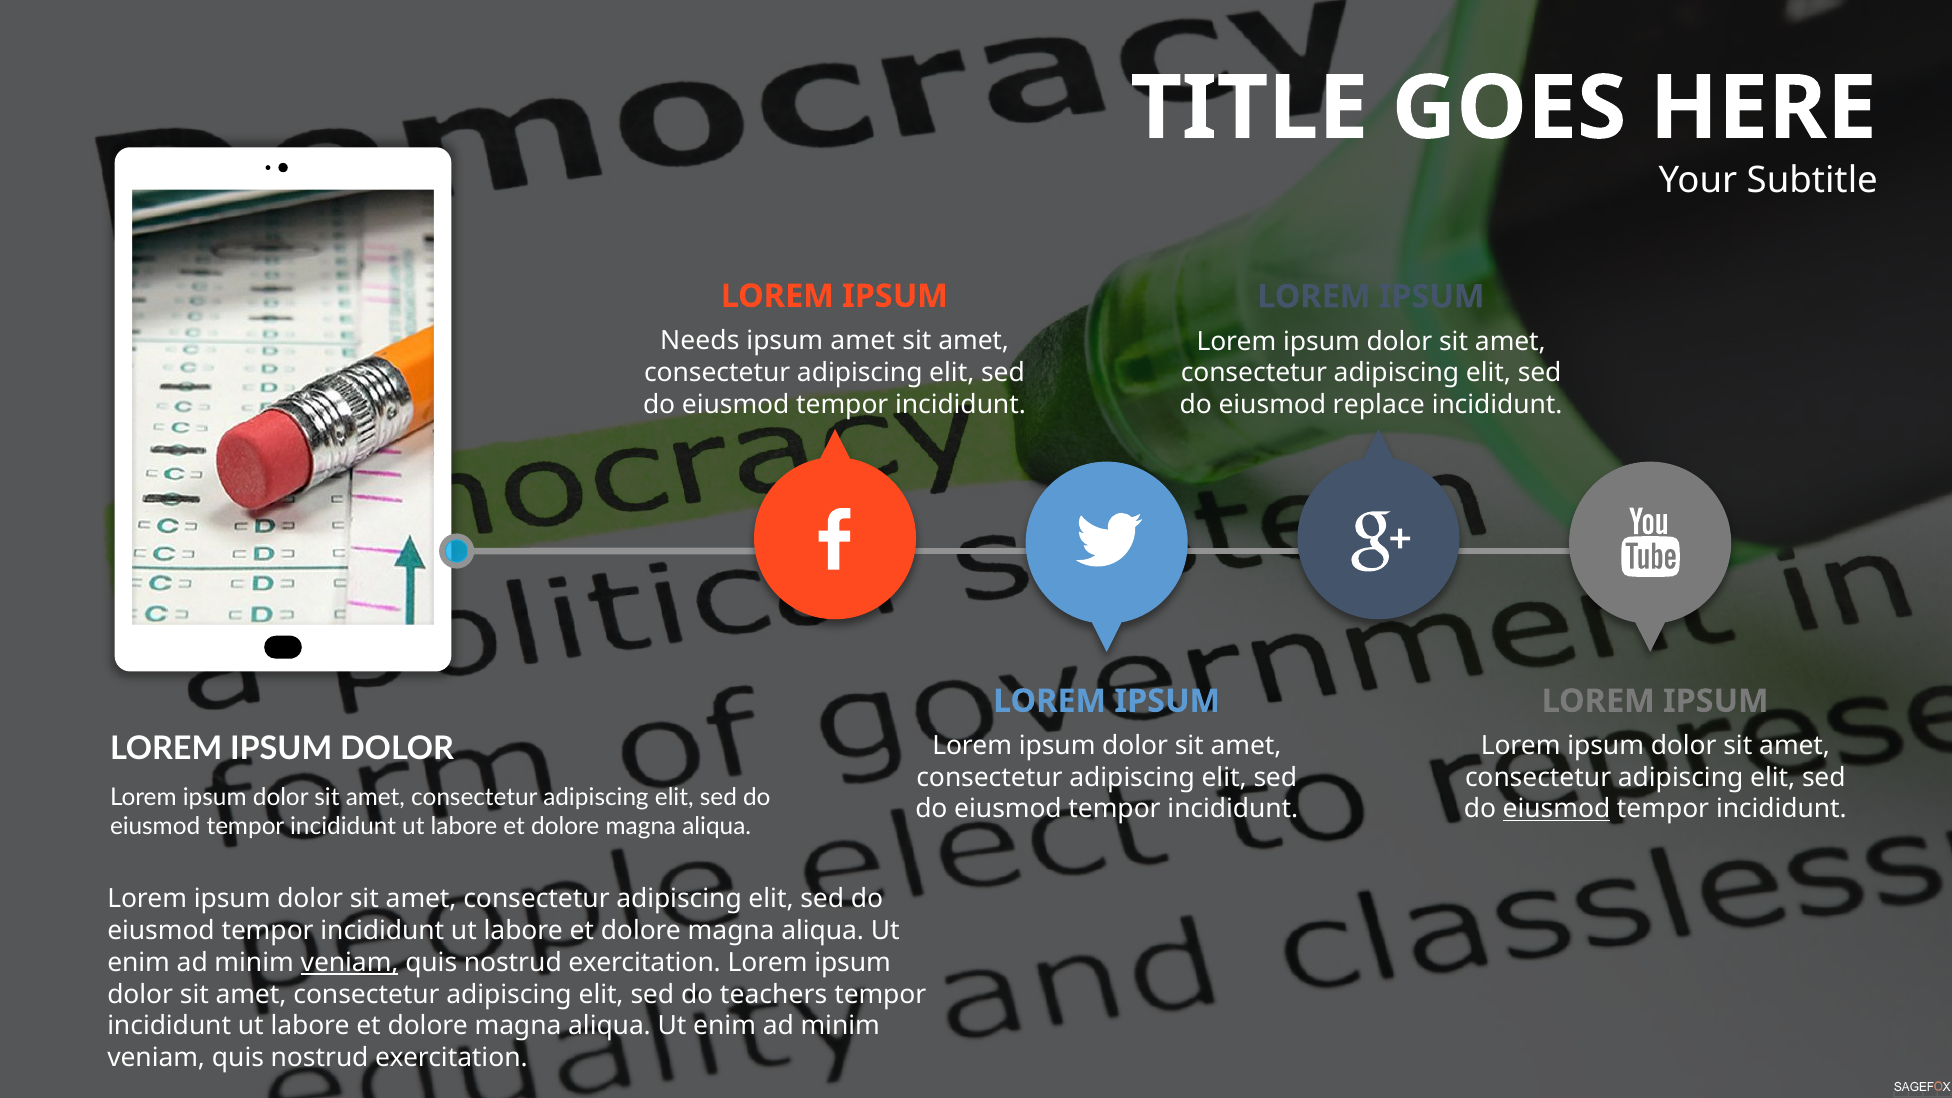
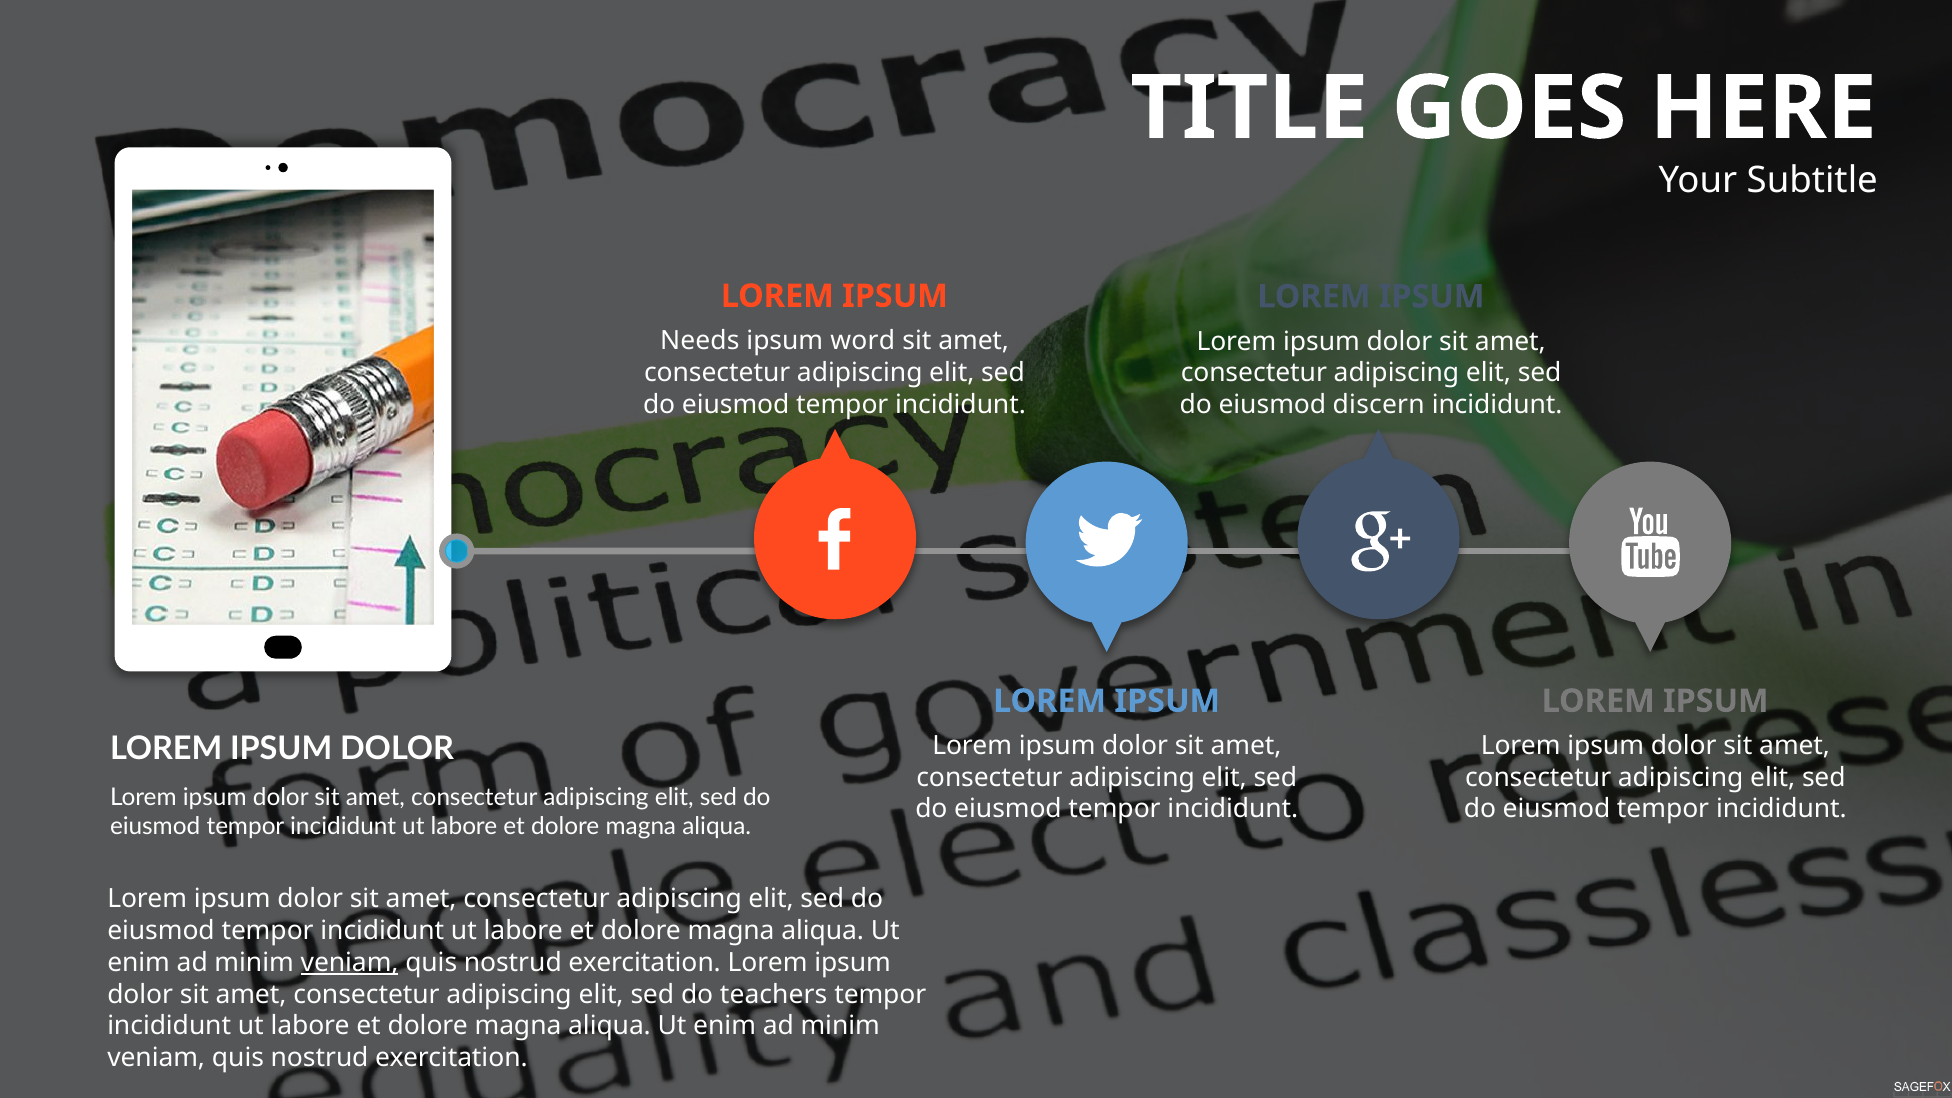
ipsum amet: amet -> word
replace: replace -> discern
eiusmod at (1557, 809) underline: present -> none
